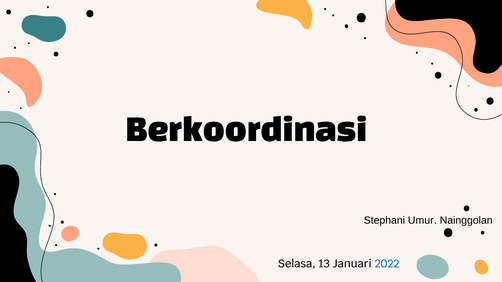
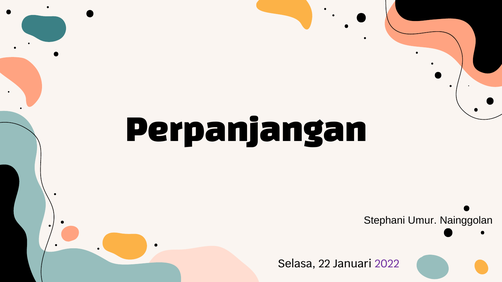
Berkoordinasi: Berkoordinasi -> Perpanjangan
13: 13 -> 22
2022 colour: blue -> purple
